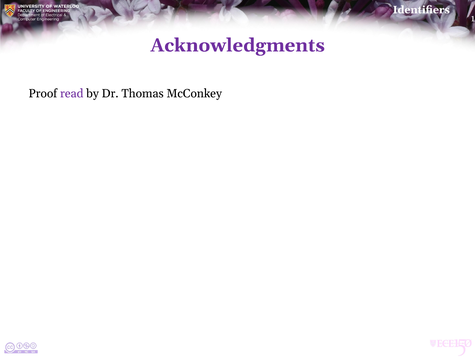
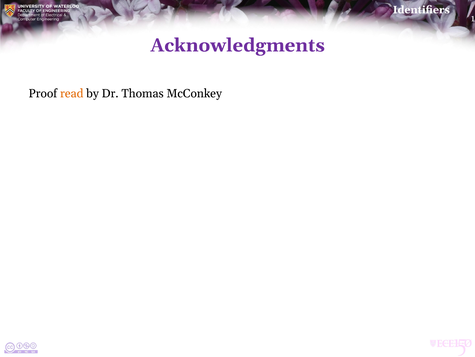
read colour: purple -> orange
